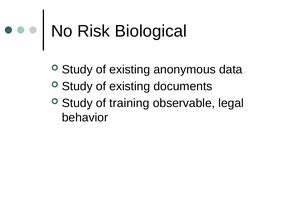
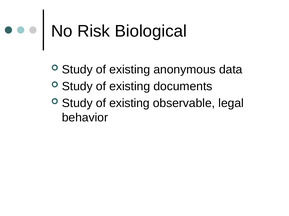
training at (129, 103): training -> existing
